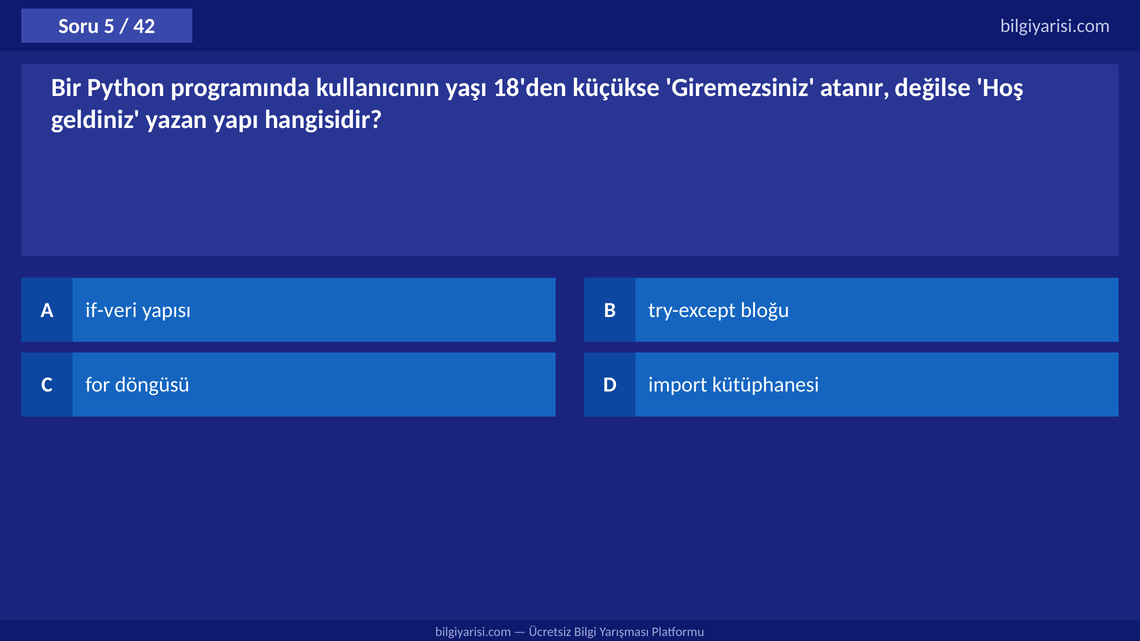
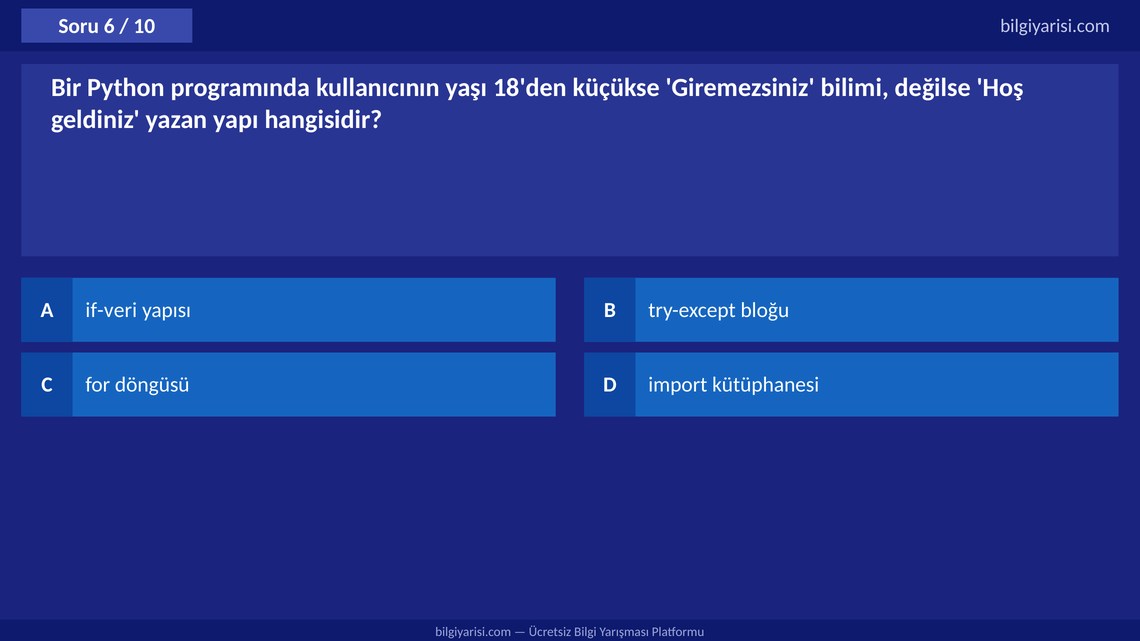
5: 5 -> 6
42: 42 -> 10
atanır: atanır -> bilimi
